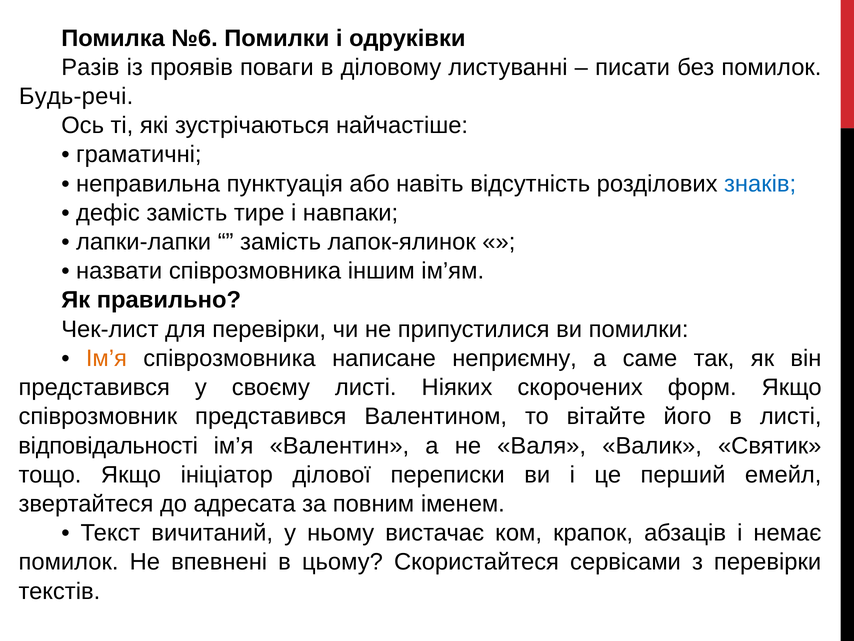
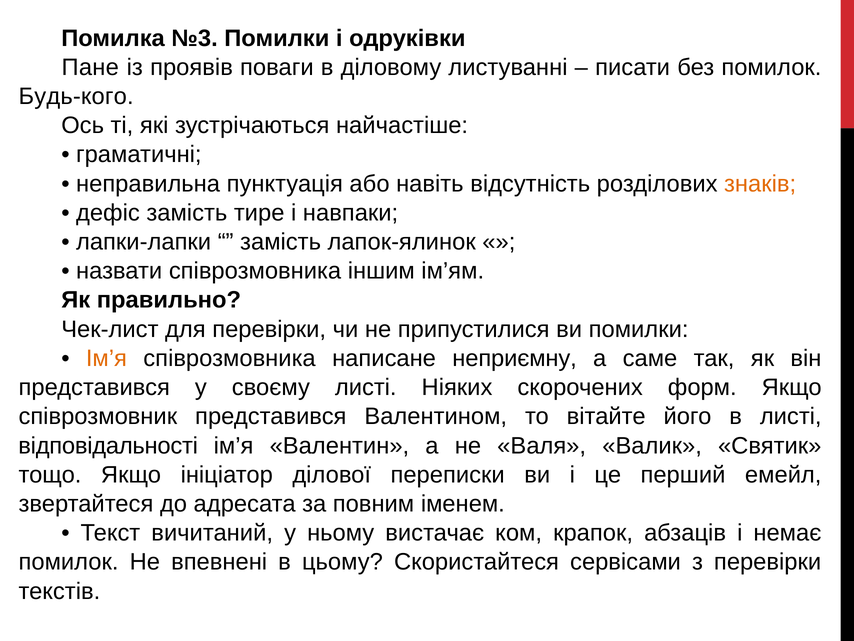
№6: №6 -> №3
Разів: Разів -> Пане
Будь-речі: Будь-речі -> Будь-кого
знаків colour: blue -> orange
